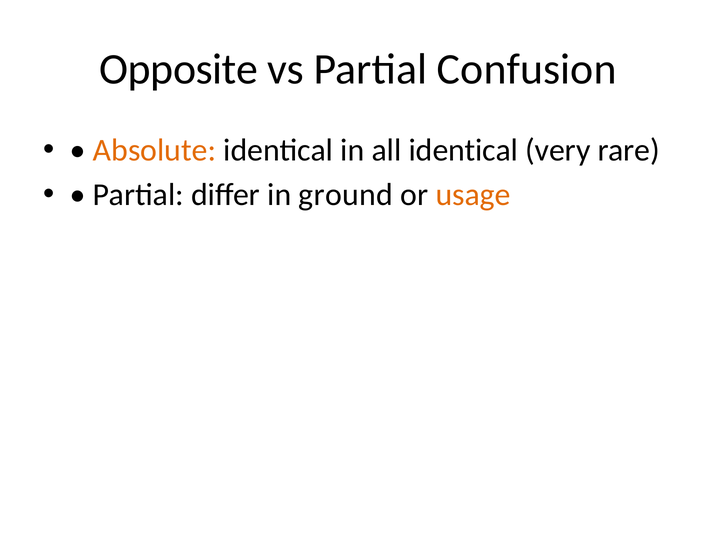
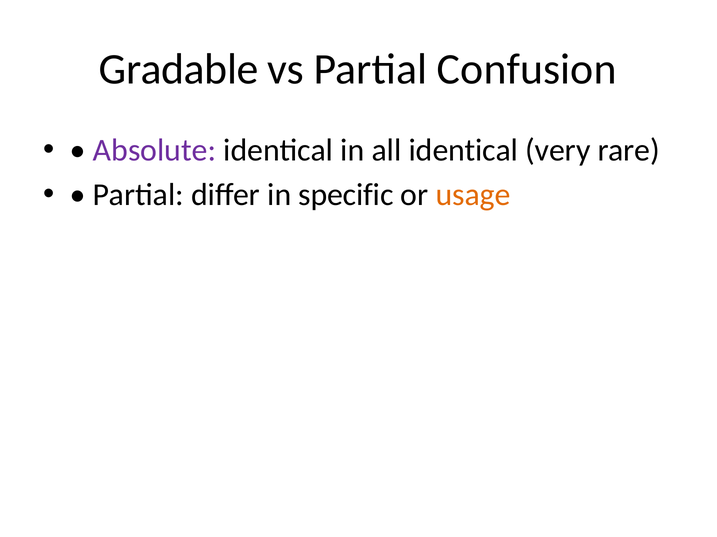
Opposite: Opposite -> Gradable
Absolute colour: orange -> purple
ground: ground -> specific
